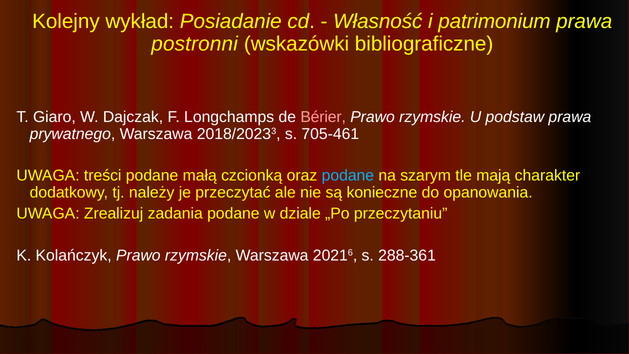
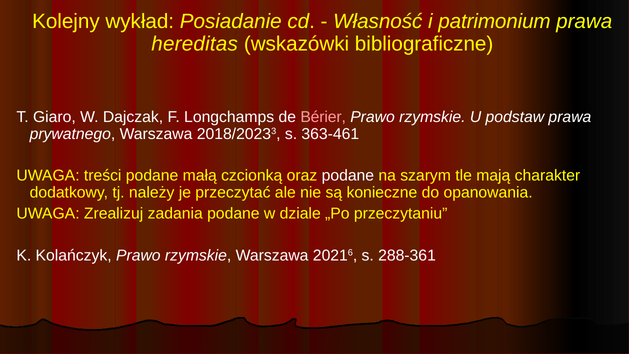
postronni: postronni -> hereditas
705-461: 705-461 -> 363-461
podane at (348, 176) colour: light blue -> white
